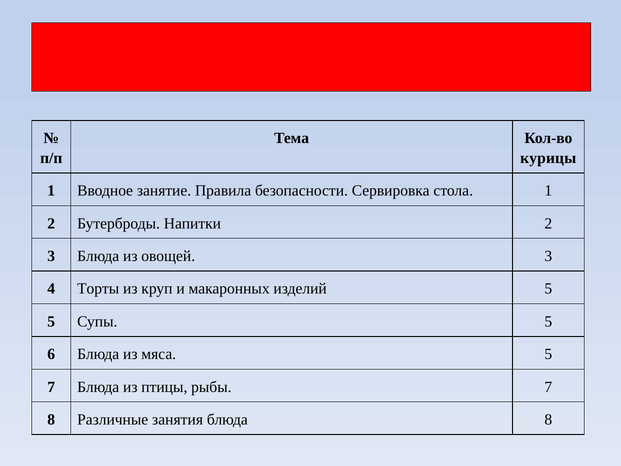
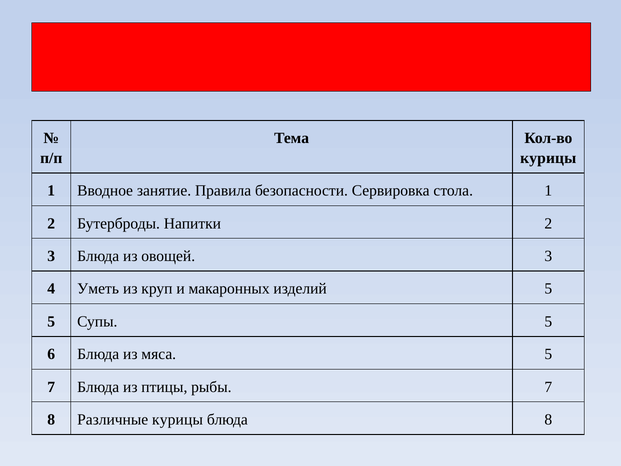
Торты: Торты -> Уметь
Различные занятия: занятия -> курицы
